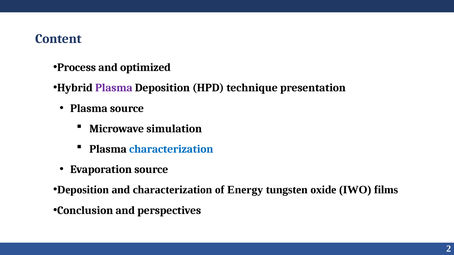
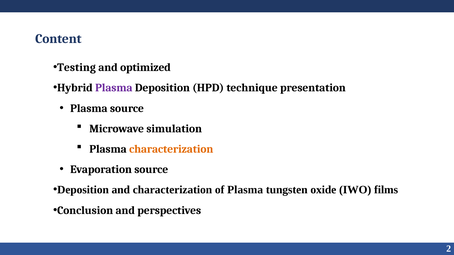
Process: Process -> Testing
characterization at (171, 149) colour: blue -> orange
of Energy: Energy -> Plasma
